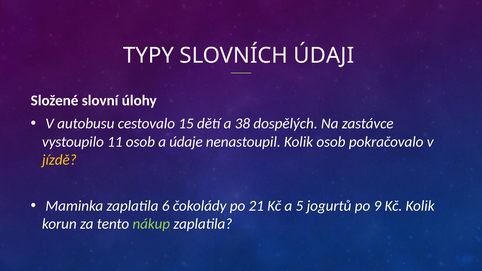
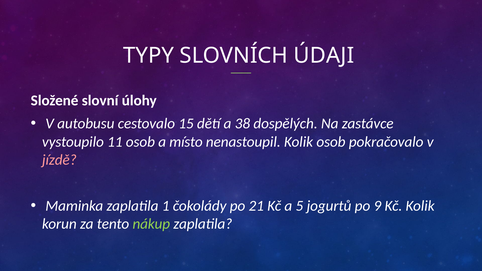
údaje: údaje -> místo
jízdě colour: yellow -> pink
6: 6 -> 1
